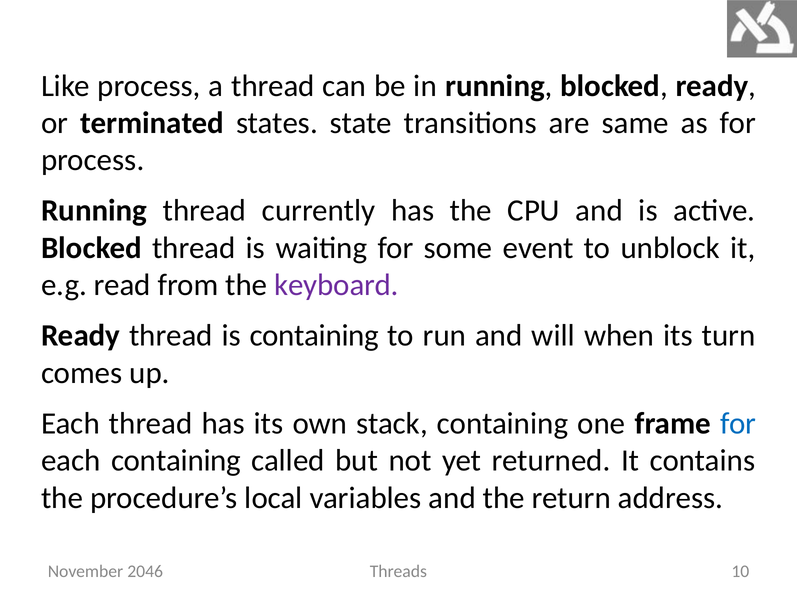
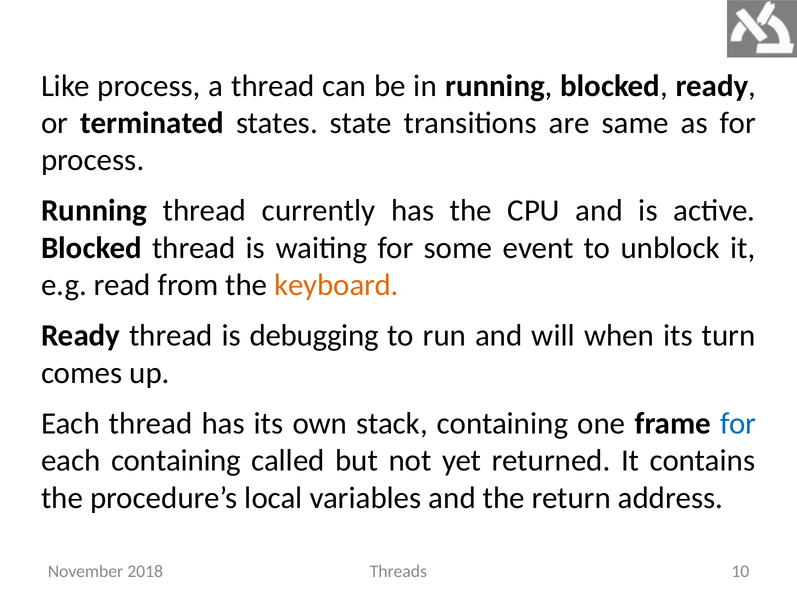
keyboard colour: purple -> orange
is containing: containing -> debugging
2046: 2046 -> 2018
